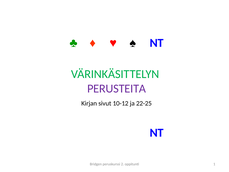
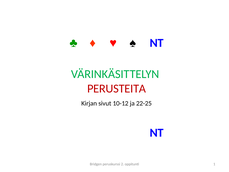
PERUSTEITA colour: purple -> red
